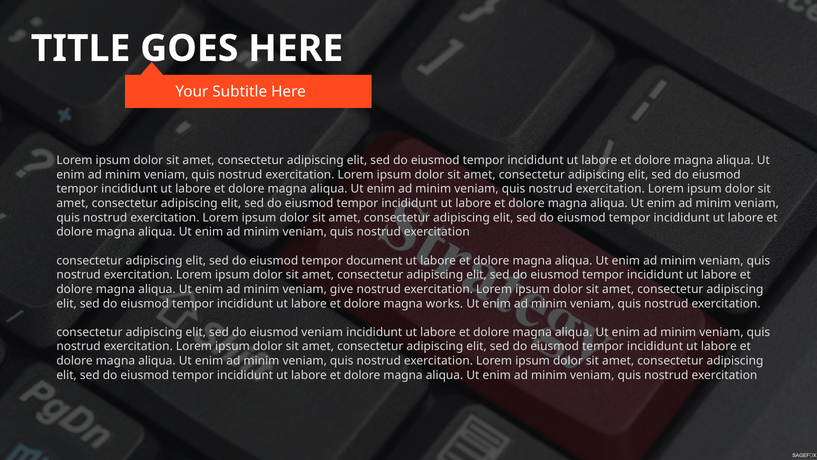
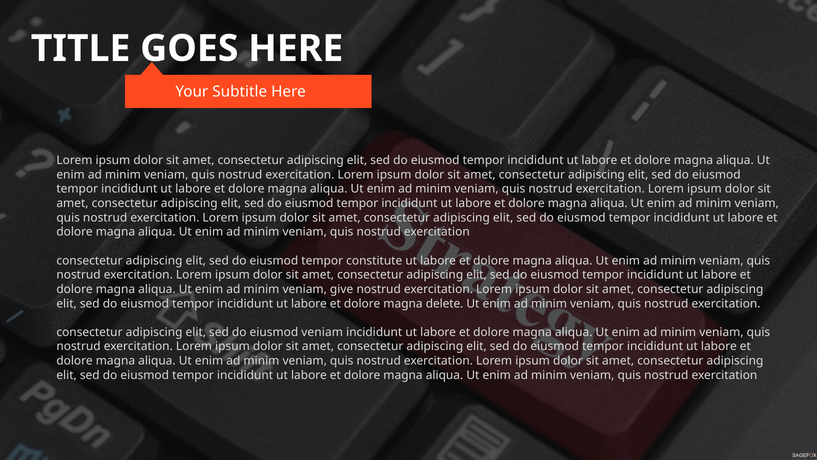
document: document -> constitute
works: works -> delete
